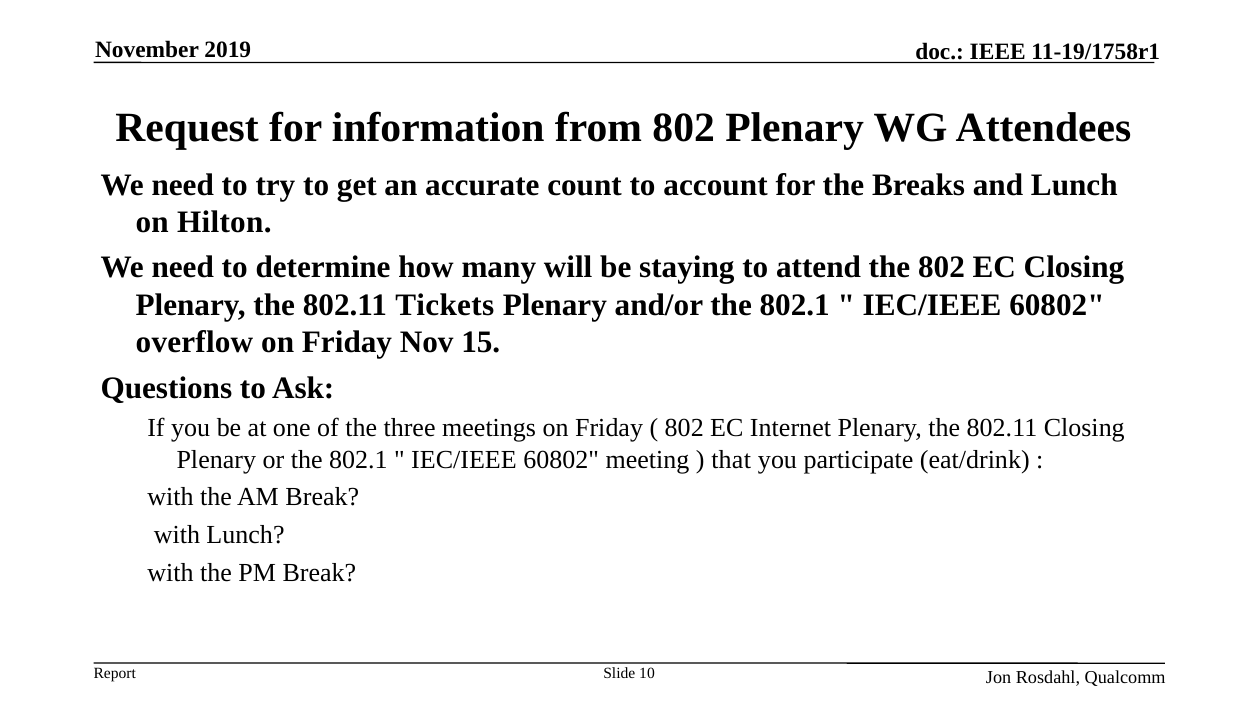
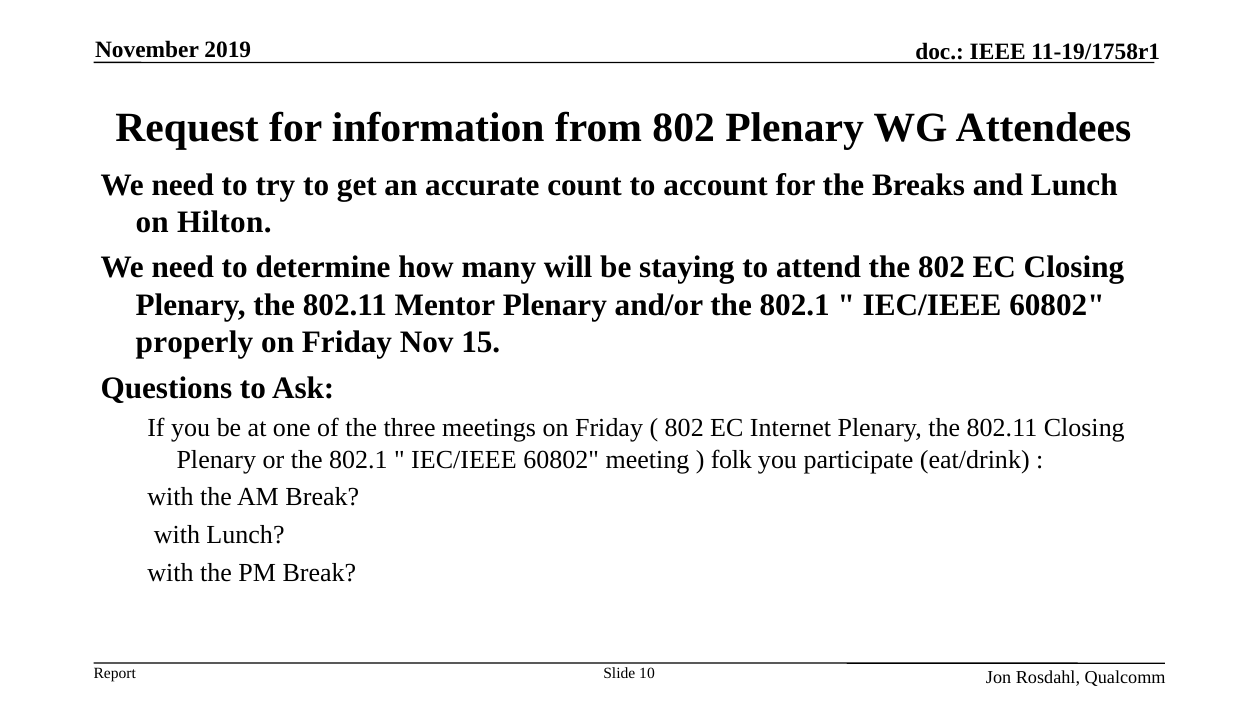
Tickets: Tickets -> Mentor
overflow: overflow -> properly
that: that -> folk
